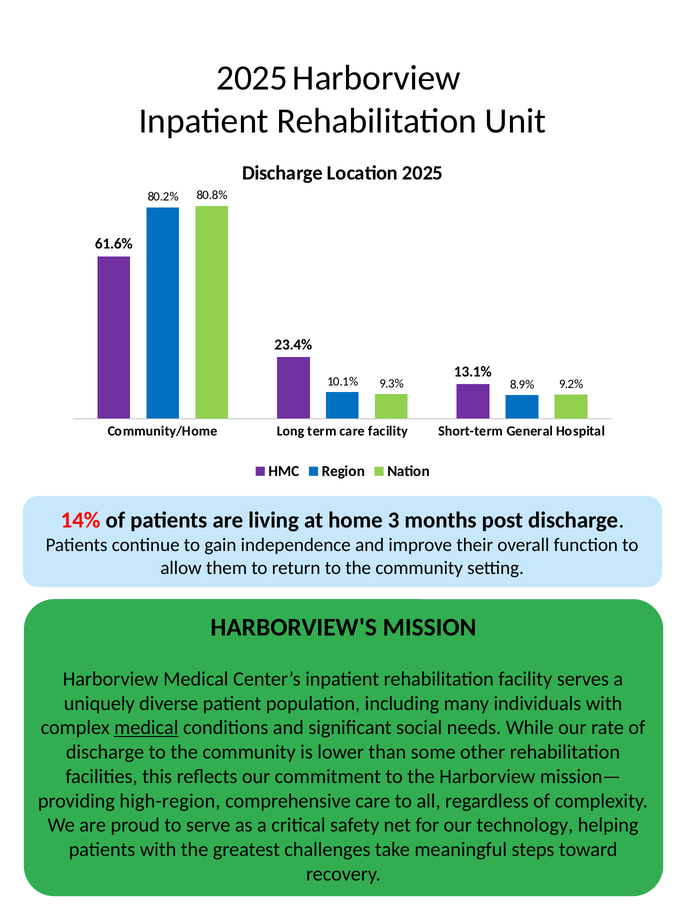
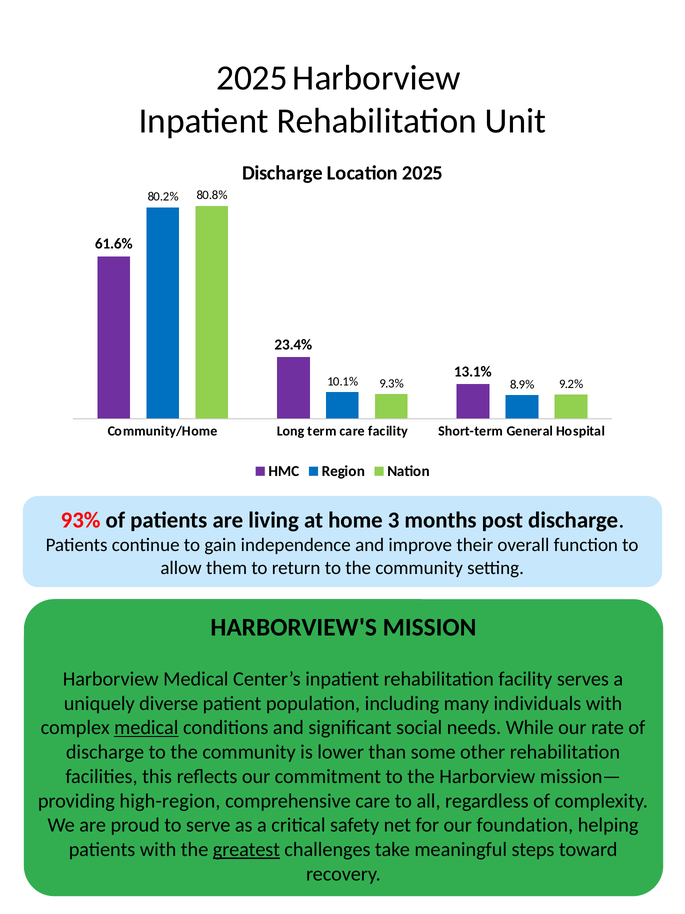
14%: 14% -> 93%
technology: technology -> foundation
greatest underline: none -> present
